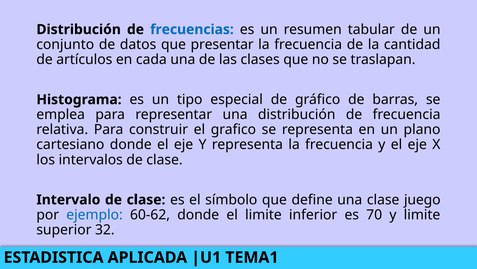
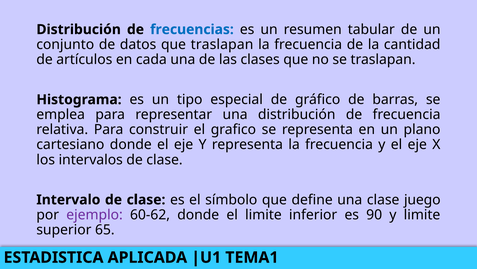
que presentar: presentar -> traslapan
ejemplo colour: blue -> purple
70: 70 -> 90
32: 32 -> 65
